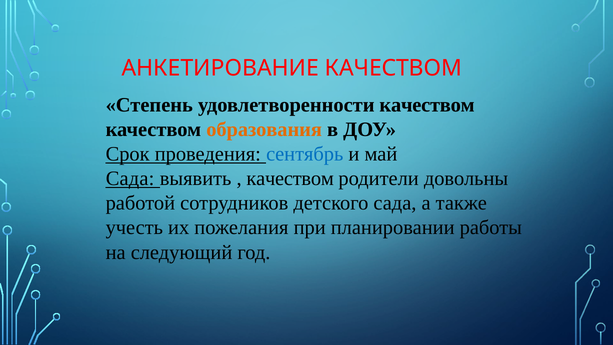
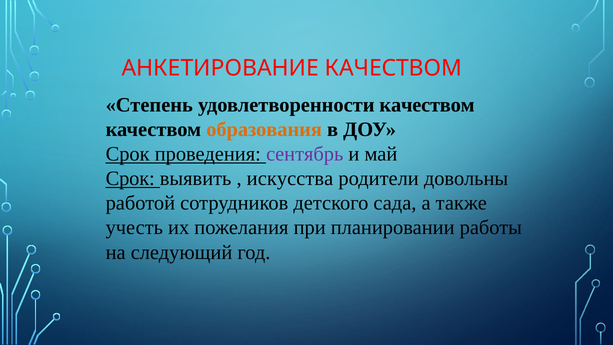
сентябрь colour: blue -> purple
Сада at (130, 179): Сада -> Срок
качеством at (290, 179): качеством -> искусства
